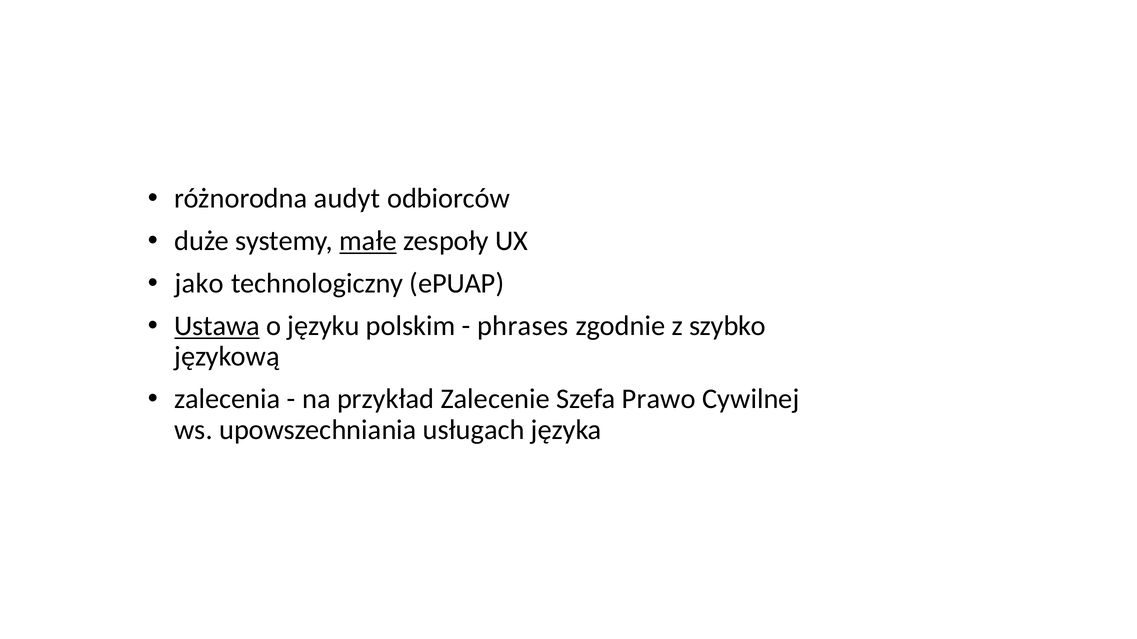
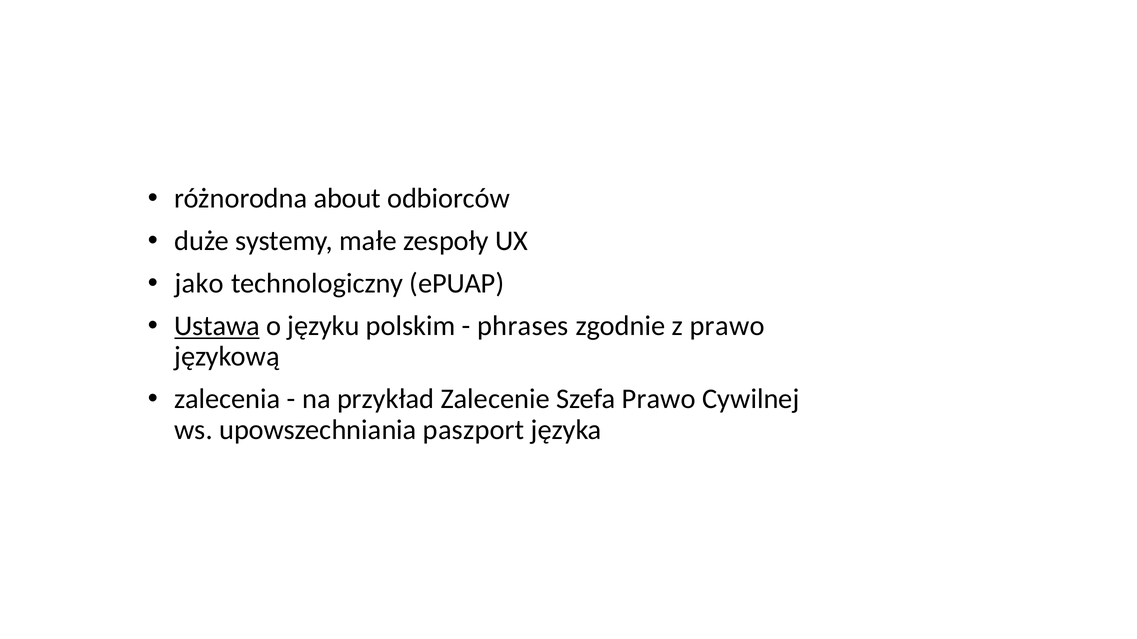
audyt: audyt -> about
małe underline: present -> none
z szybko: szybko -> prawo
usługach: usługach -> paszport
